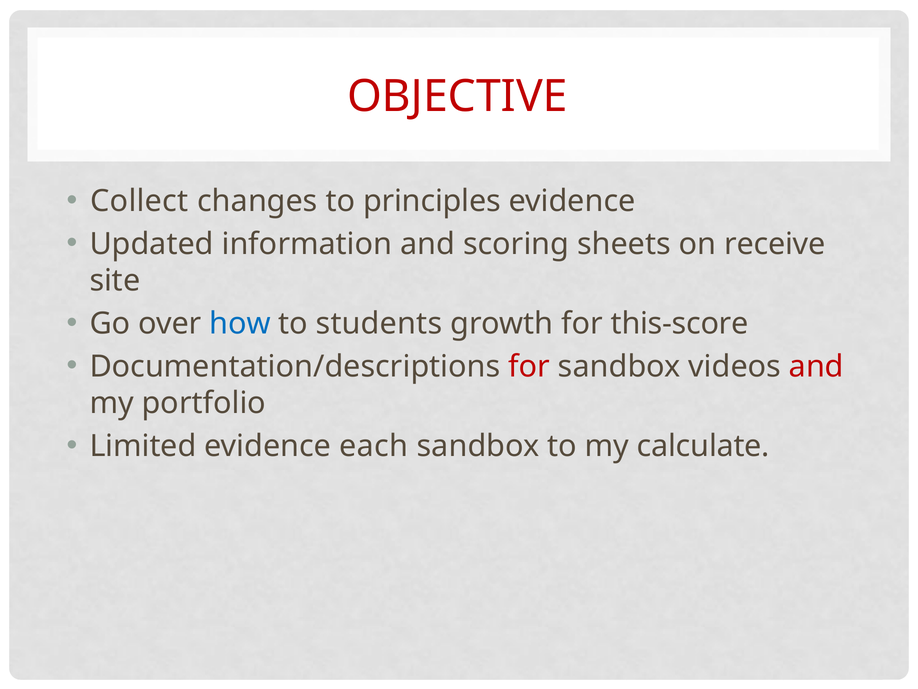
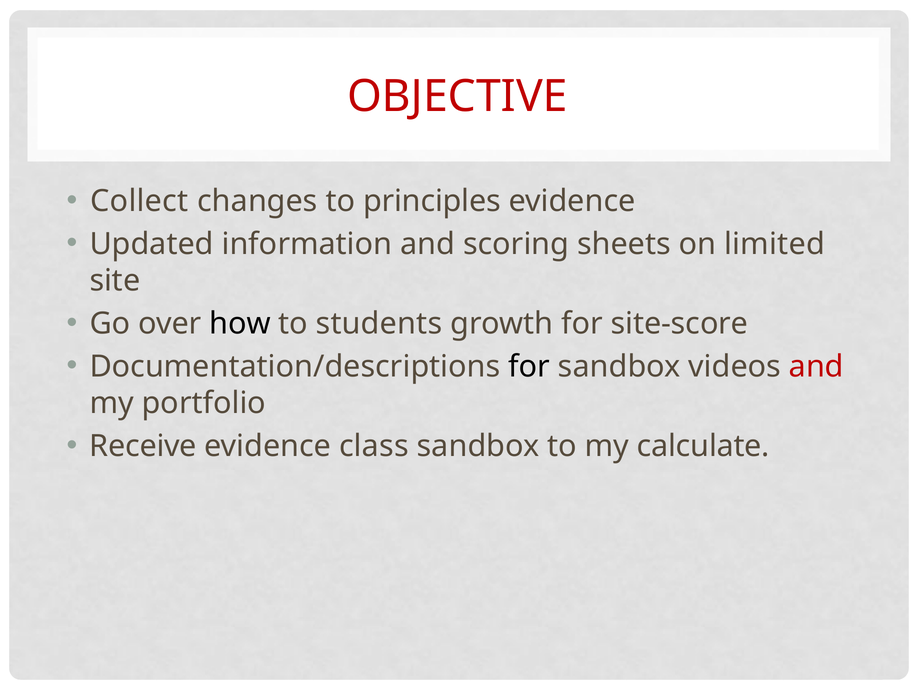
receive: receive -> limited
how colour: blue -> black
this-score: this-score -> site-score
for at (529, 366) colour: red -> black
Limited: Limited -> Receive
each: each -> class
